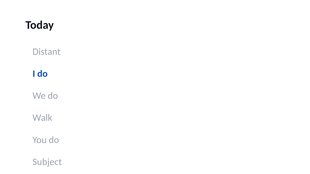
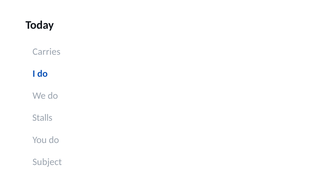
Distant: Distant -> Carries
Walk: Walk -> Stalls
